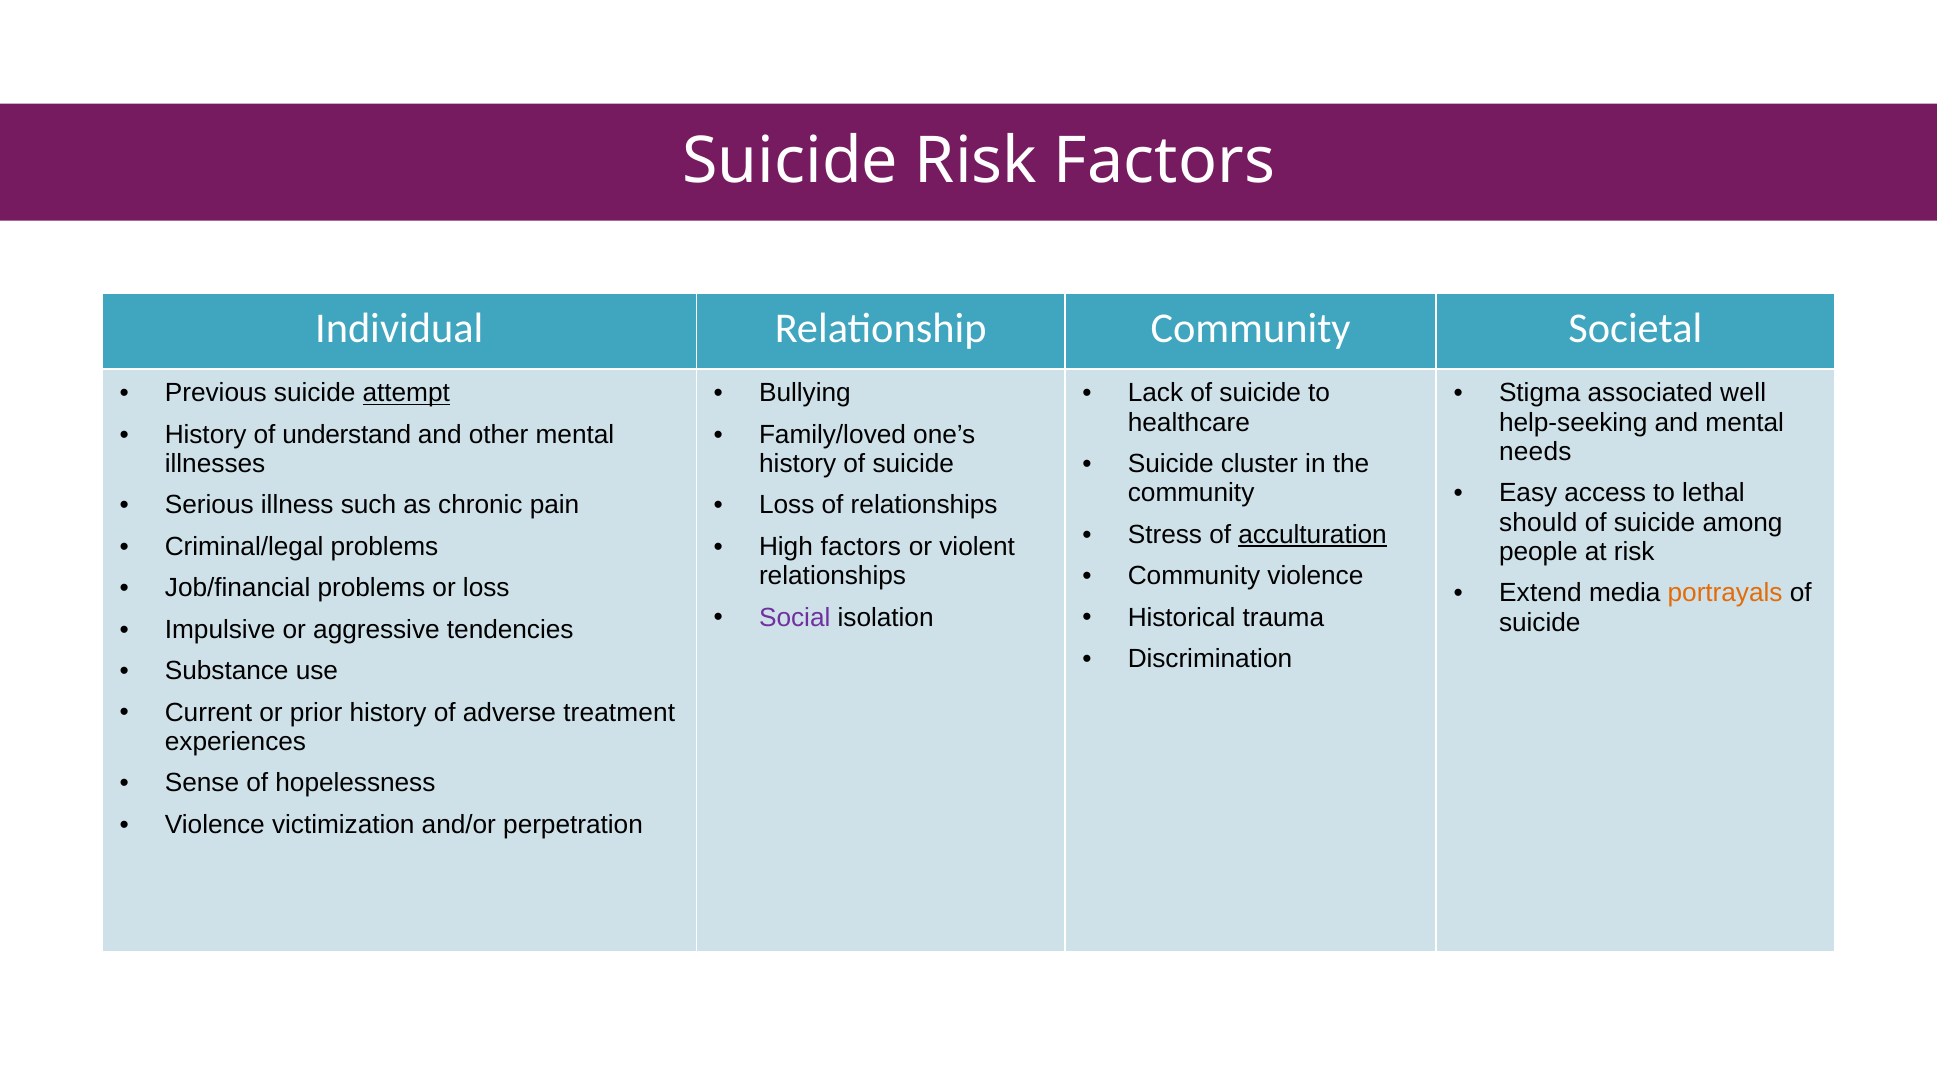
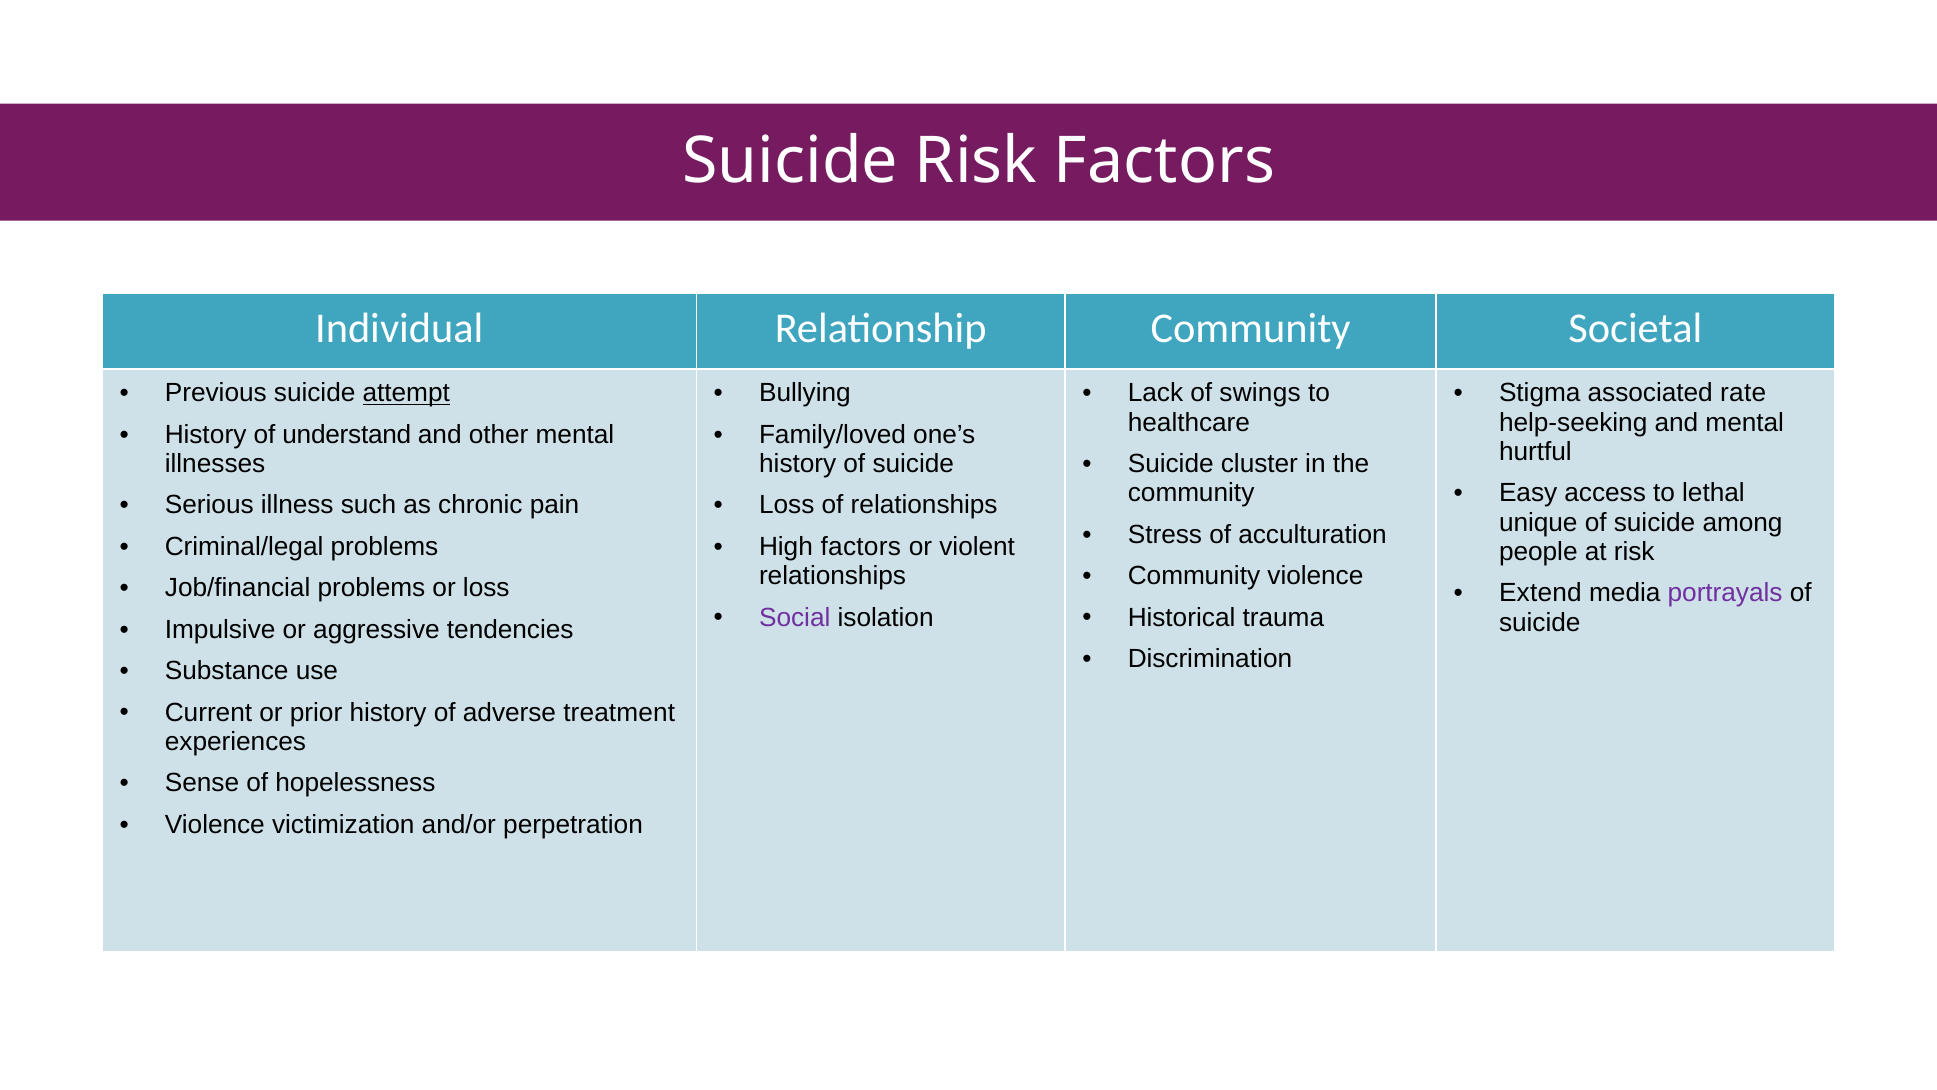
Lack of suicide: suicide -> swings
well: well -> rate
needs: needs -> hurtful
should: should -> unique
acculturation underline: present -> none
portrayals colour: orange -> purple
